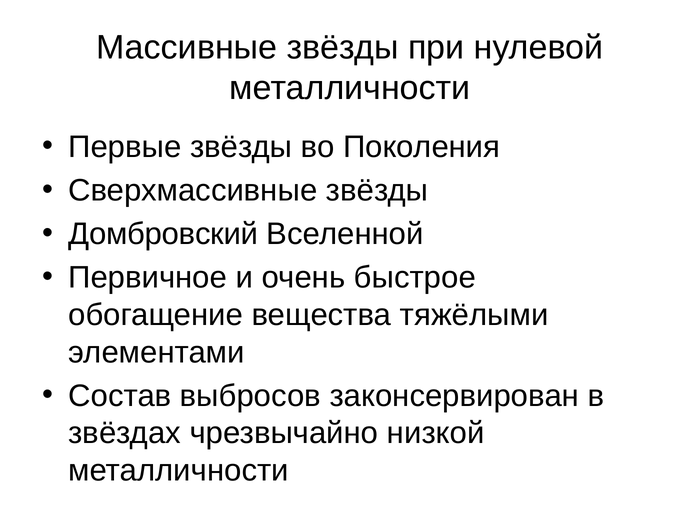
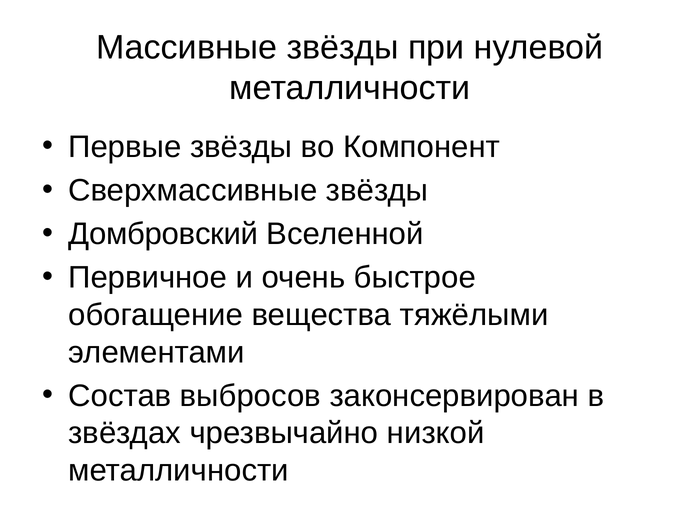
Поколения: Поколения -> Компонент
